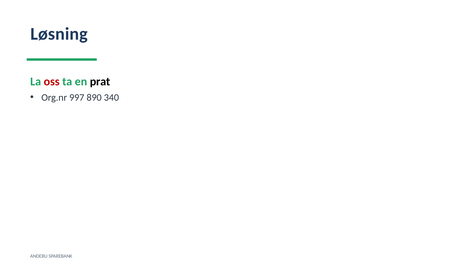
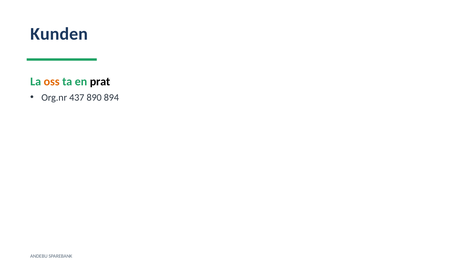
Løsning: Løsning -> Kunden
oss colour: red -> orange
997: 997 -> 437
340: 340 -> 894
